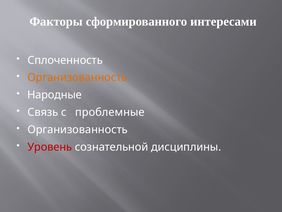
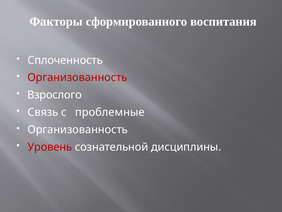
интересами: интересами -> воспитания
Организованность at (77, 77) colour: orange -> red
Народные: Народные -> Взрослого
